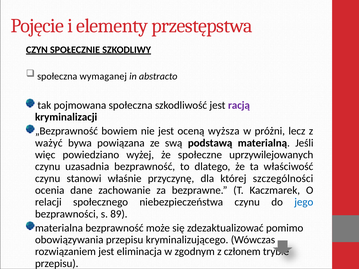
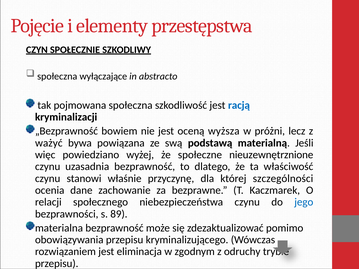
wymaganej: wymaganej -> wyłączające
racją colour: purple -> blue
uprzywilejowanych: uprzywilejowanych -> nieuzewnętrznione
członem: członem -> odruchy
